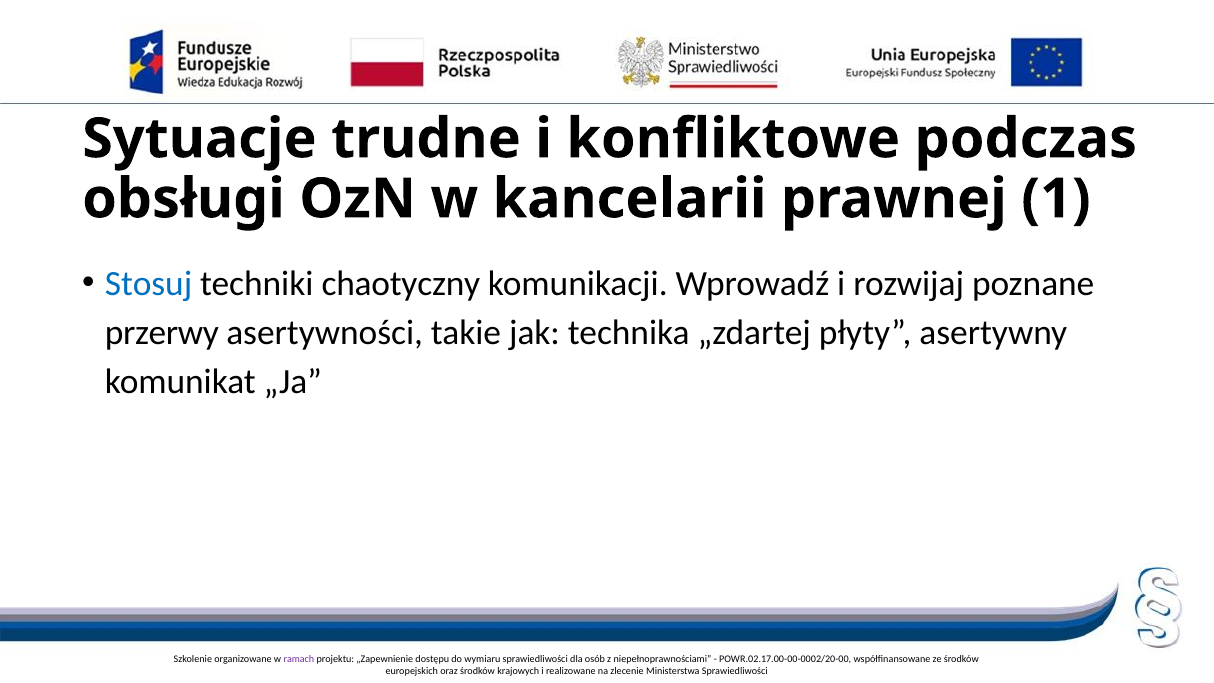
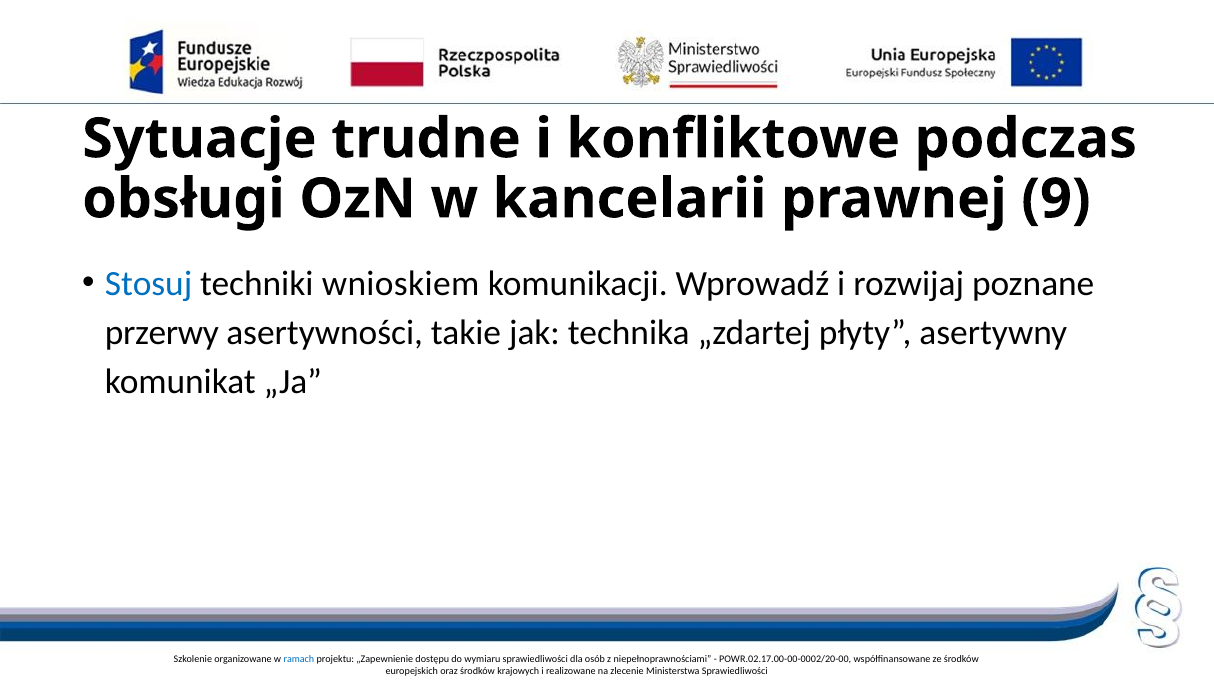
1: 1 -> 9
chaotyczny: chaotyczny -> wnioskiem
ramach colour: purple -> blue
